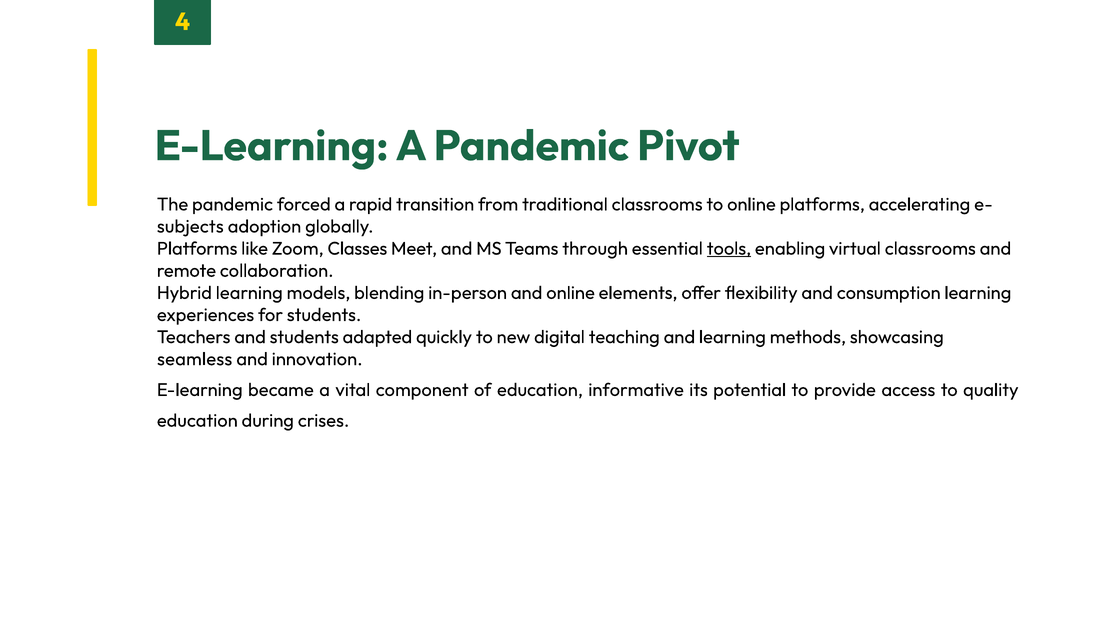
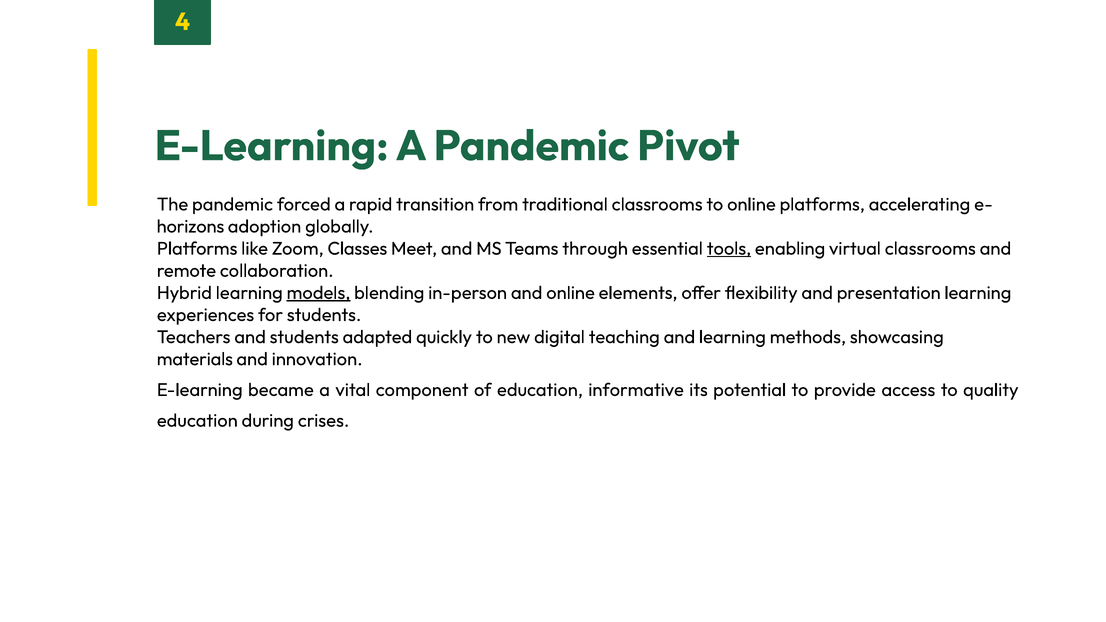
subjects: subjects -> horizons
models underline: none -> present
consumption: consumption -> presentation
seamless: seamless -> materials
